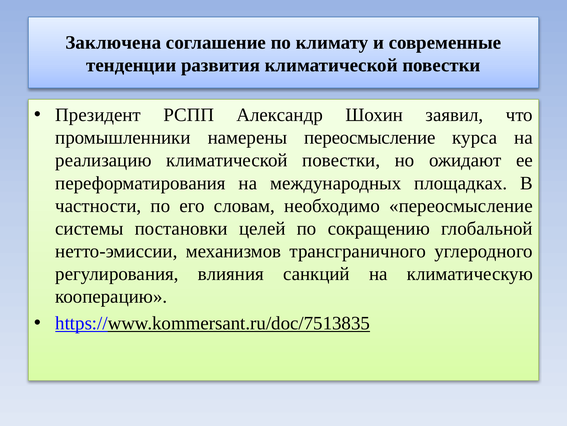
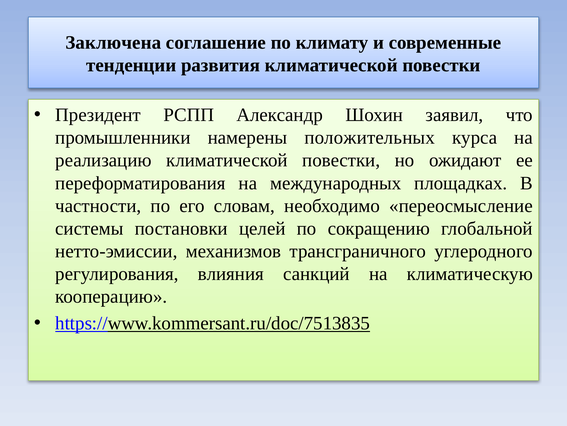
намерены переосмысление: переосмысление -> положительных
